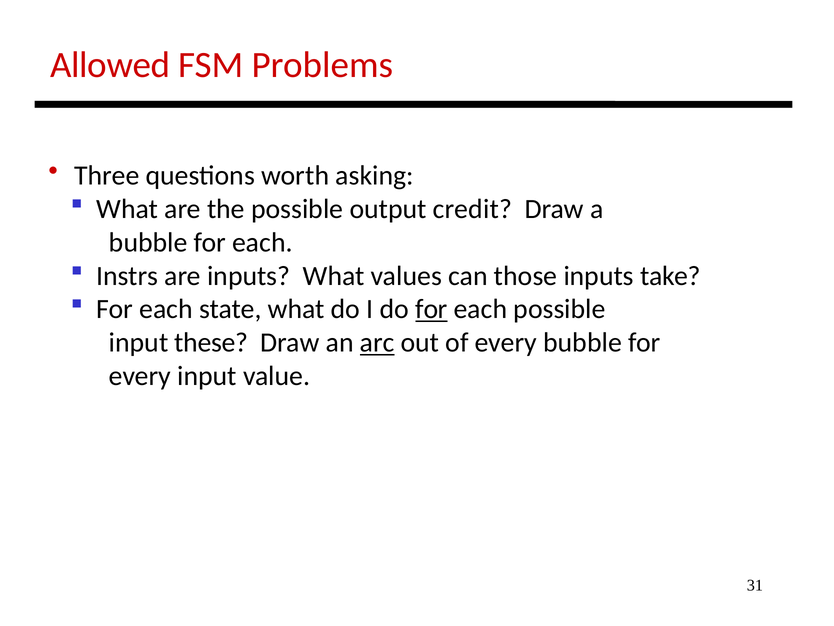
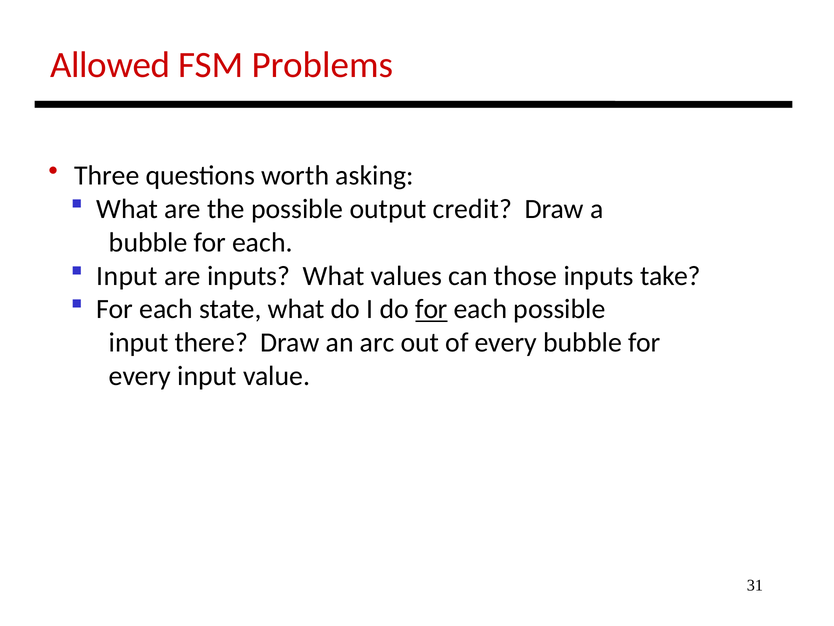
Instrs at (127, 276): Instrs -> Input
these: these -> there
arc underline: present -> none
